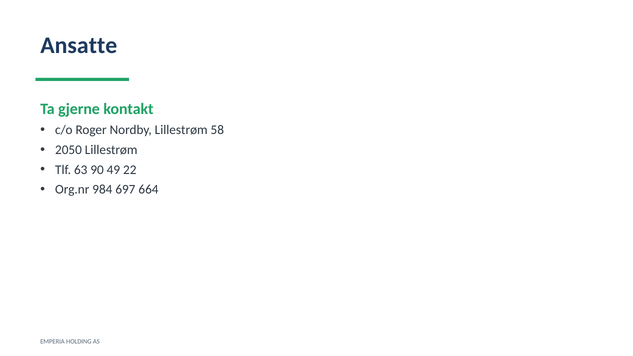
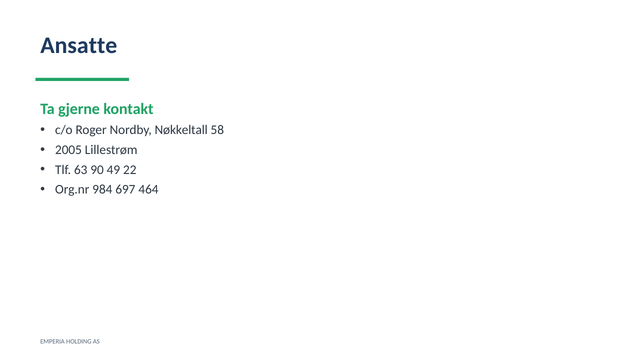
Nordby Lillestrøm: Lillestrøm -> Nøkkeltall
2050: 2050 -> 2005
664: 664 -> 464
